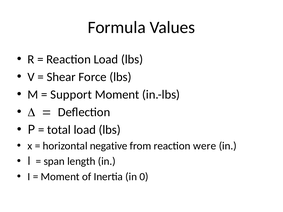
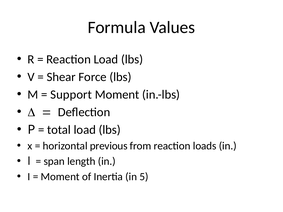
negative: negative -> previous
were: were -> loads
0: 0 -> 5
